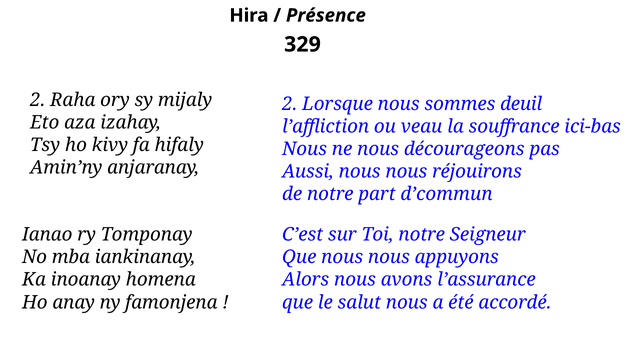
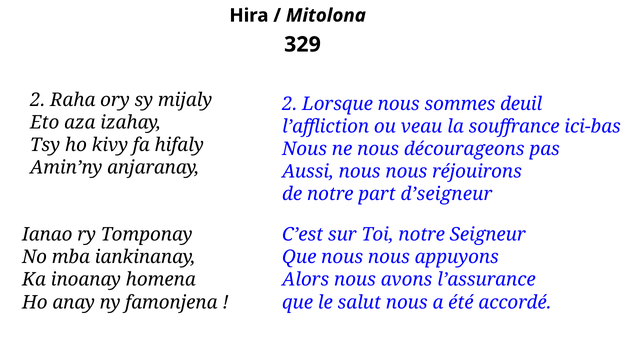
Présence: Présence -> Mitolona
d’commun: d’commun -> d’seigneur
